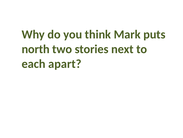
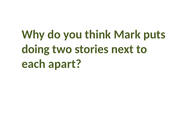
north: north -> doing
